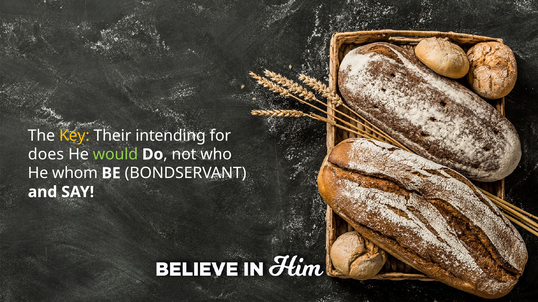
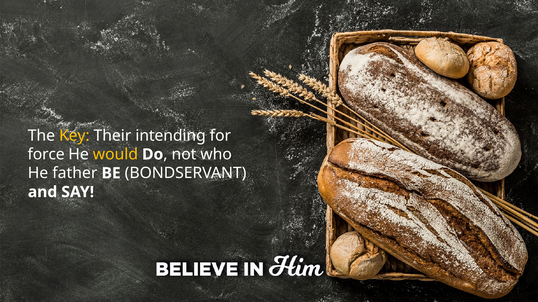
does: does -> force
would colour: light green -> yellow
whom: whom -> father
